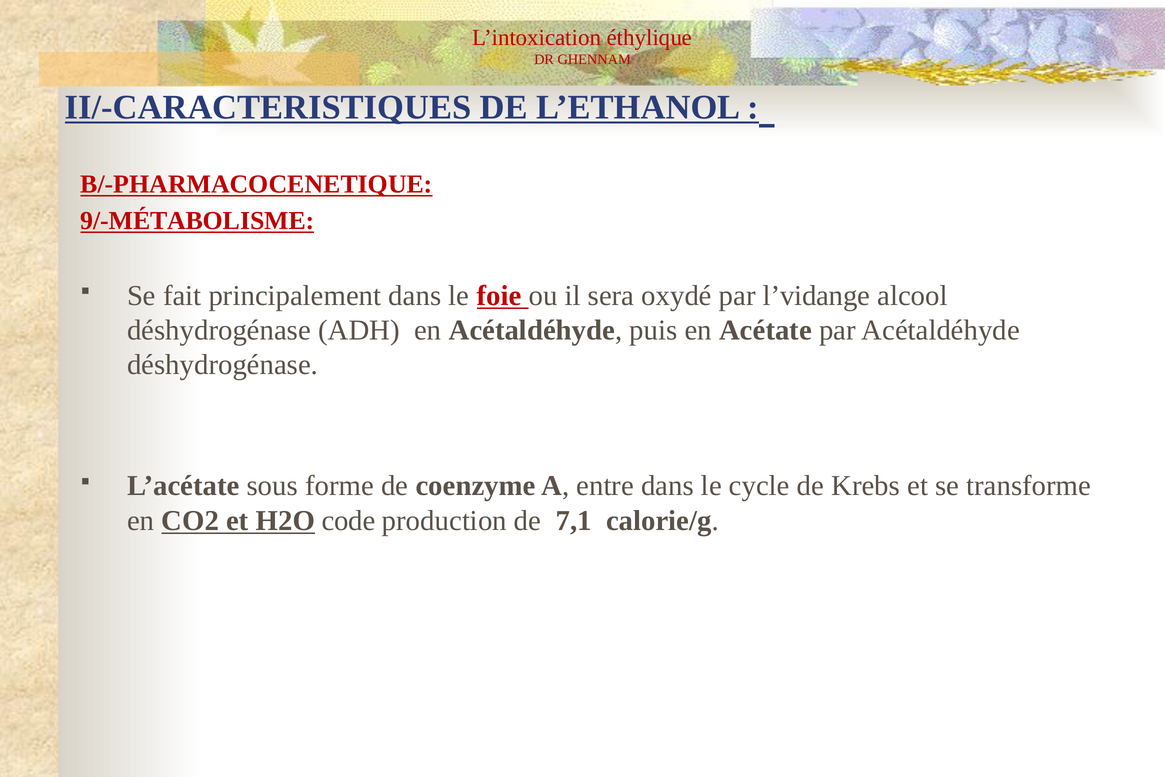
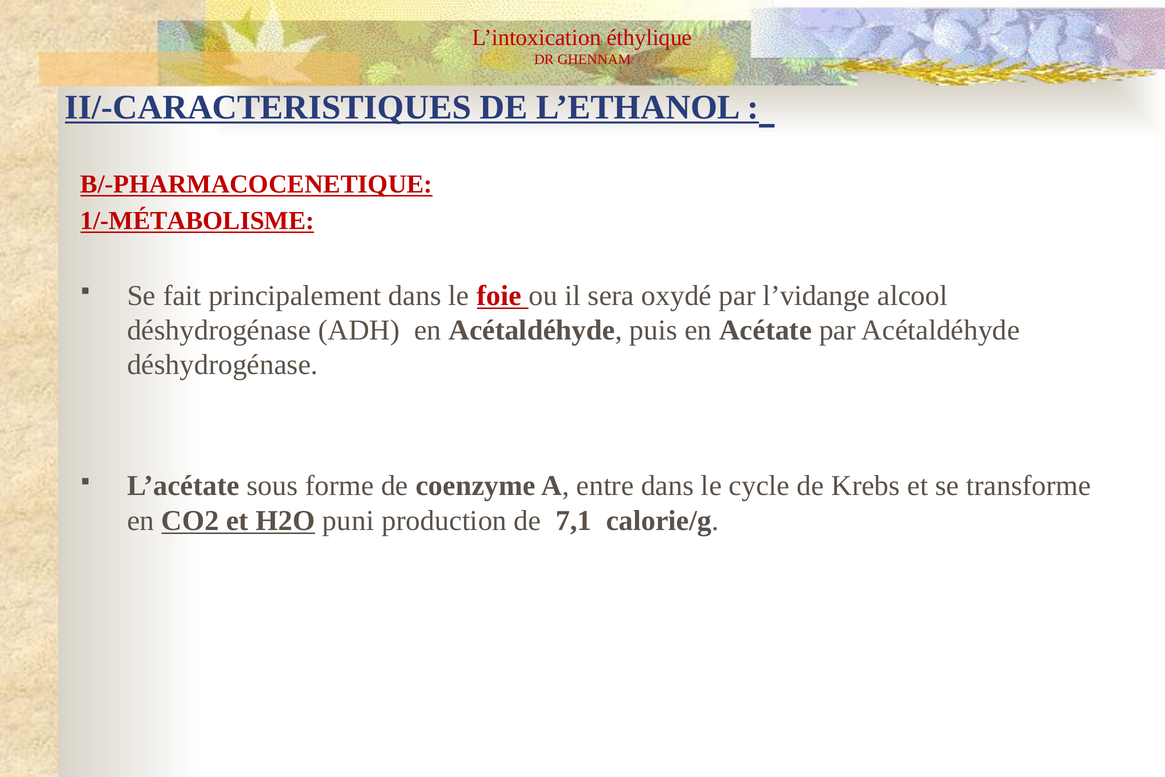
9/-MÉTABOLISME: 9/-MÉTABOLISME -> 1/-MÉTABOLISME
code: code -> puni
